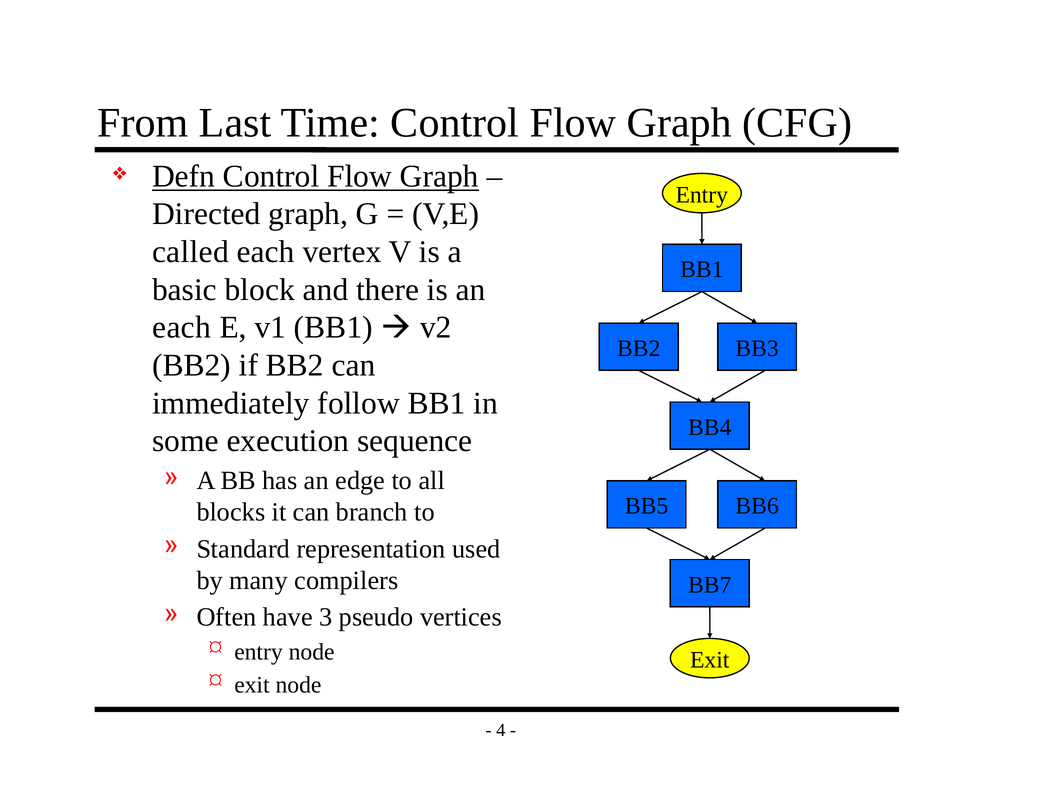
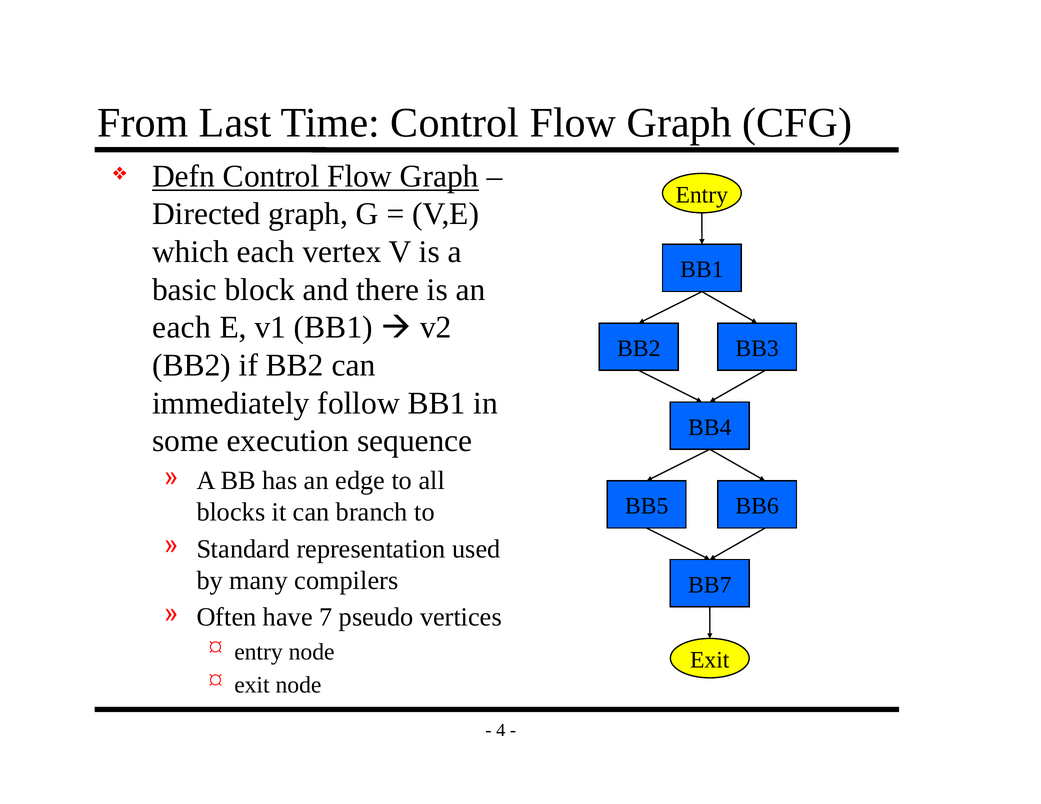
called: called -> which
3: 3 -> 7
